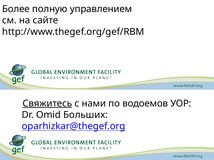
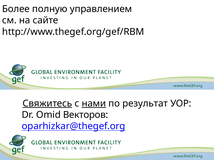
нами underline: none -> present
водоемов: водоемов -> результат
Больших: Больших -> Векторов
